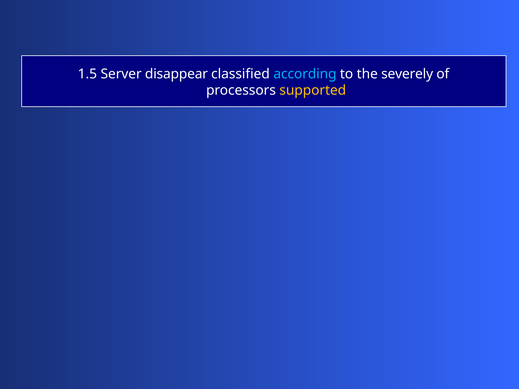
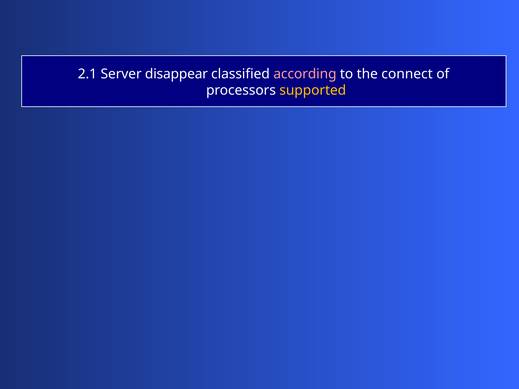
1.5: 1.5 -> 2.1
according colour: light blue -> pink
severely: severely -> connect
